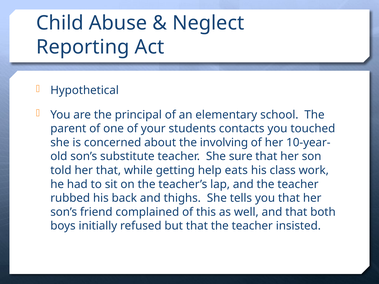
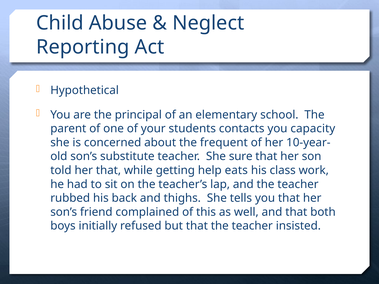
touched: touched -> capacity
involving: involving -> frequent
